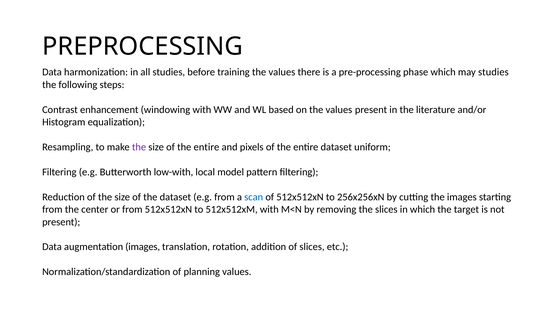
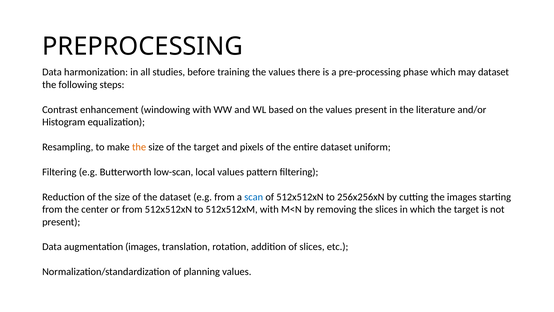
may studies: studies -> dataset
the at (139, 147) colour: purple -> orange
size of the entire: entire -> target
low-with: low-with -> low-scan
local model: model -> values
